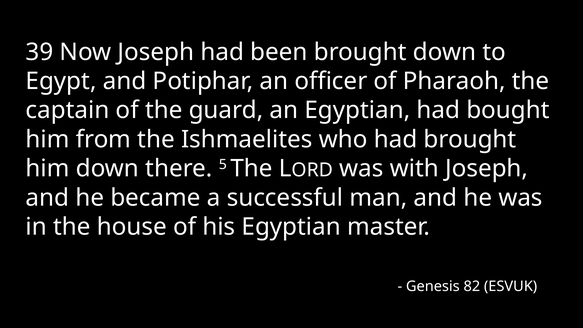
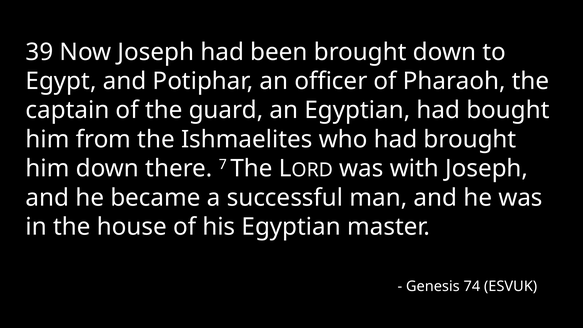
5: 5 -> 7
82: 82 -> 74
